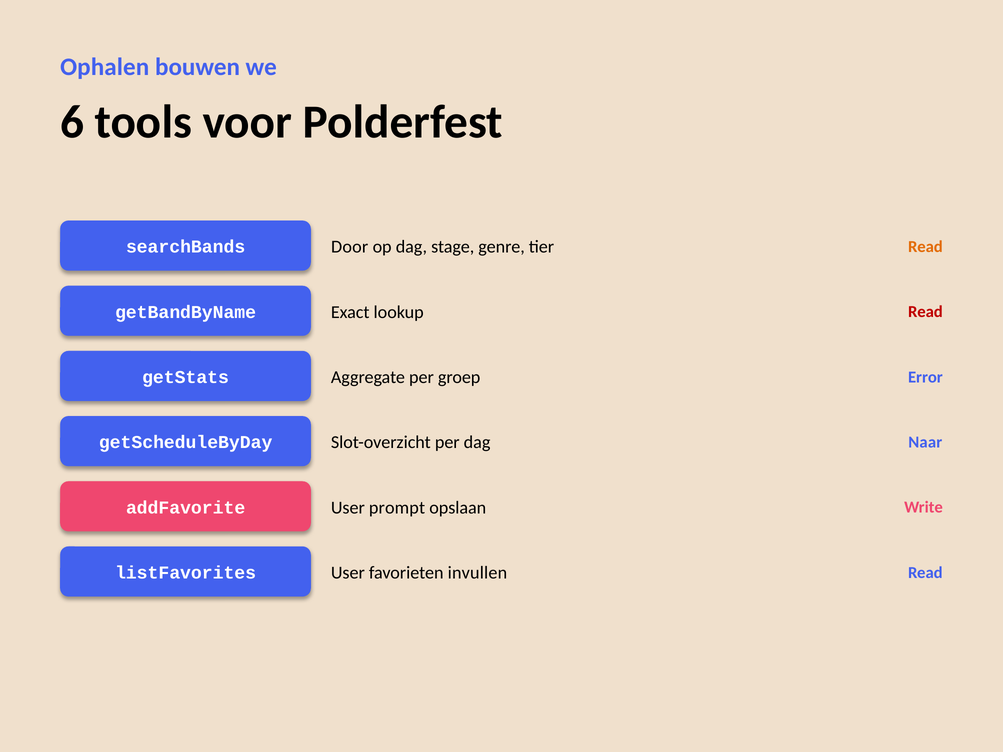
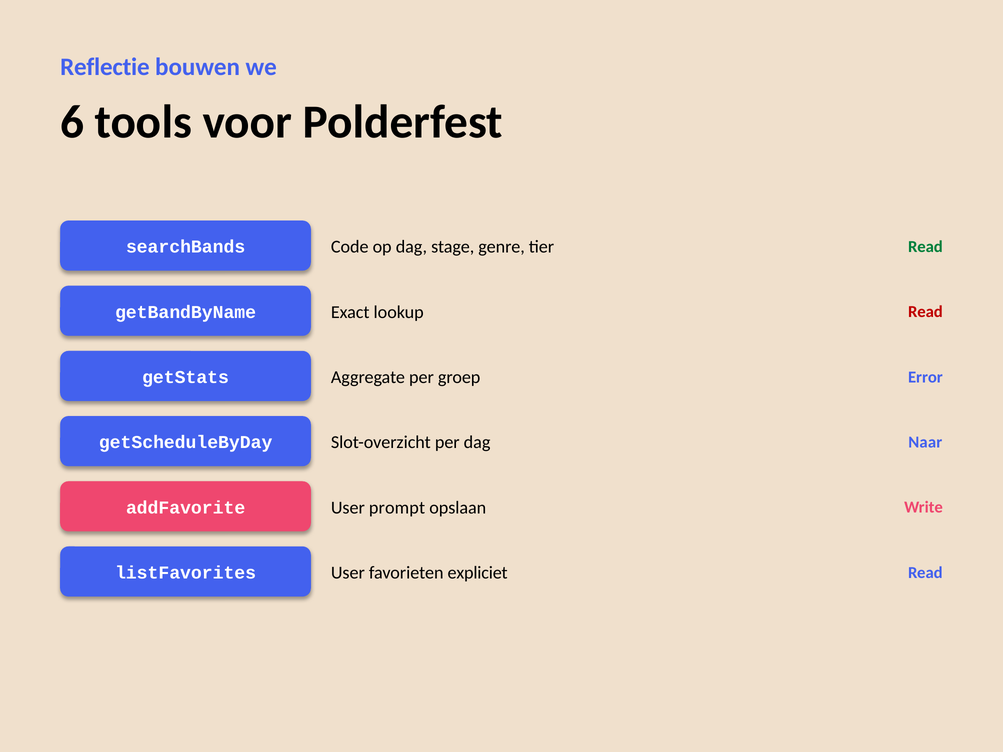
Ophalen: Ophalen -> Reflectie
Door: Door -> Code
Read at (925, 247) colour: orange -> green
invullen: invullen -> expliciet
